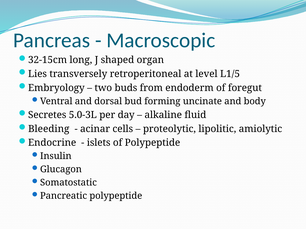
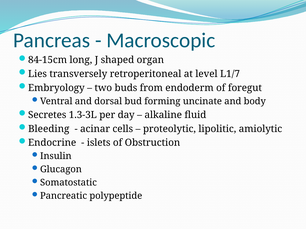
32-15cm: 32-15cm -> 84-15cm
L1/5: L1/5 -> L1/7
5.0-3L: 5.0-3L -> 1.3-3L
of Polypeptide: Polypeptide -> Obstruction
